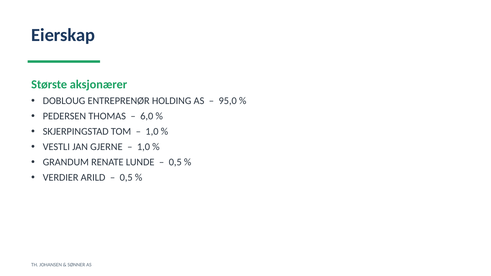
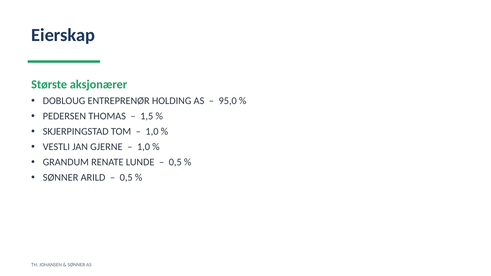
6,0: 6,0 -> 1,5
VERDIER at (61, 178): VERDIER -> SØNNER
